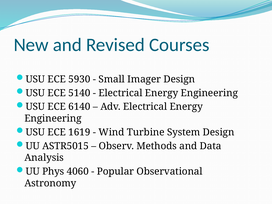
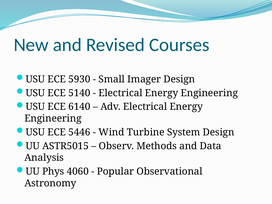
1619: 1619 -> 5446
